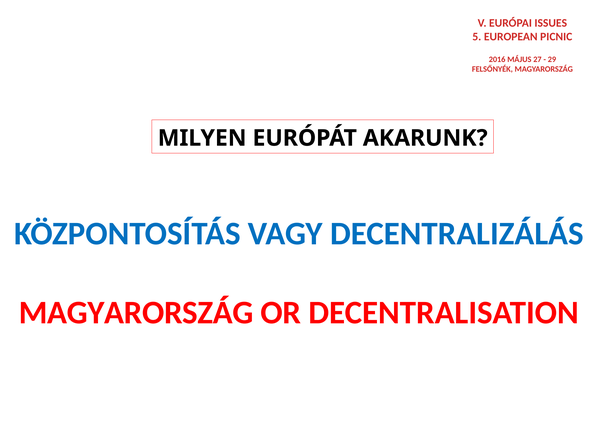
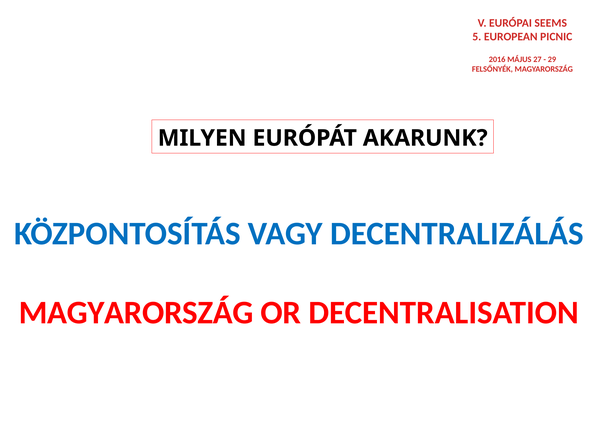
ISSUES: ISSUES -> SEEMS
